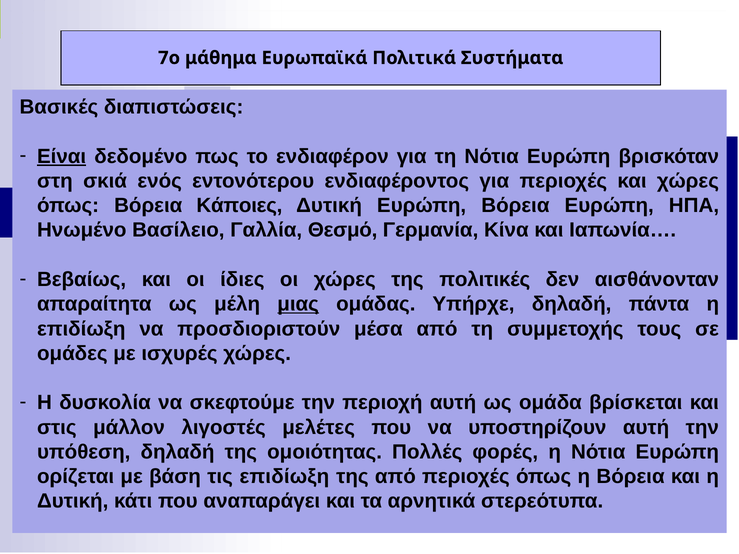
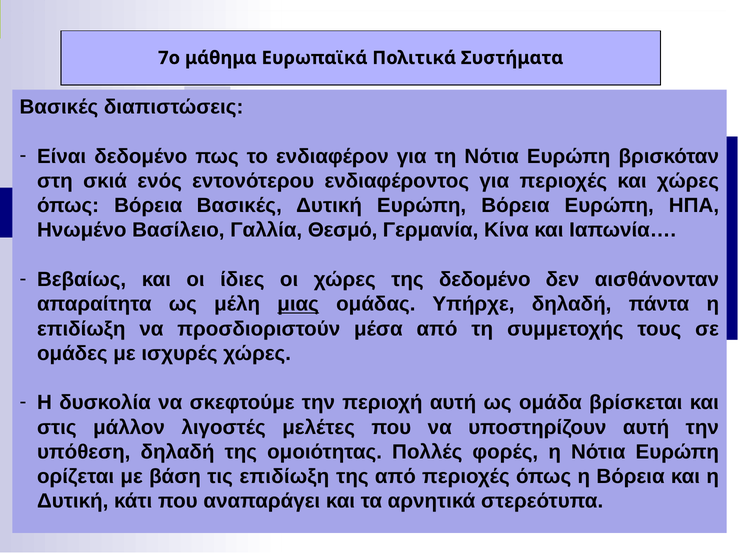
Είναι underline: present -> none
Βόρεια Κάποιες: Κάποιες -> Βασικές
της πολιτικές: πολιτικές -> δεδομένο
